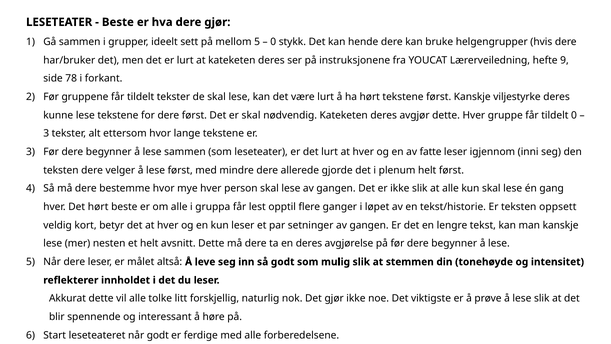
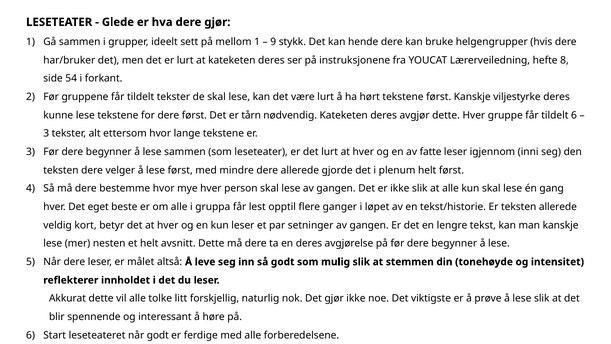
Beste at (118, 22): Beste -> Glede
mellom 5: 5 -> 1
0 at (273, 42): 0 -> 9
9: 9 -> 8
78: 78 -> 54
er skal: skal -> tårn
tildelt 0: 0 -> 6
Det hørt: hørt -> eget
teksten oppsett: oppsett -> allerede
